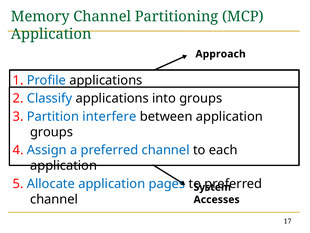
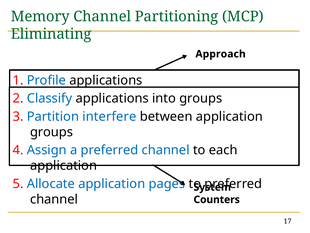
Application at (51, 34): Application -> Eliminating
Accesses: Accesses -> Counters
